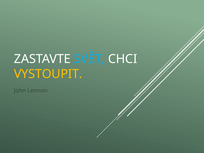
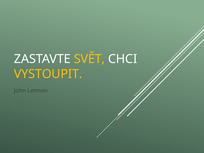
SVĚT colour: light blue -> yellow
